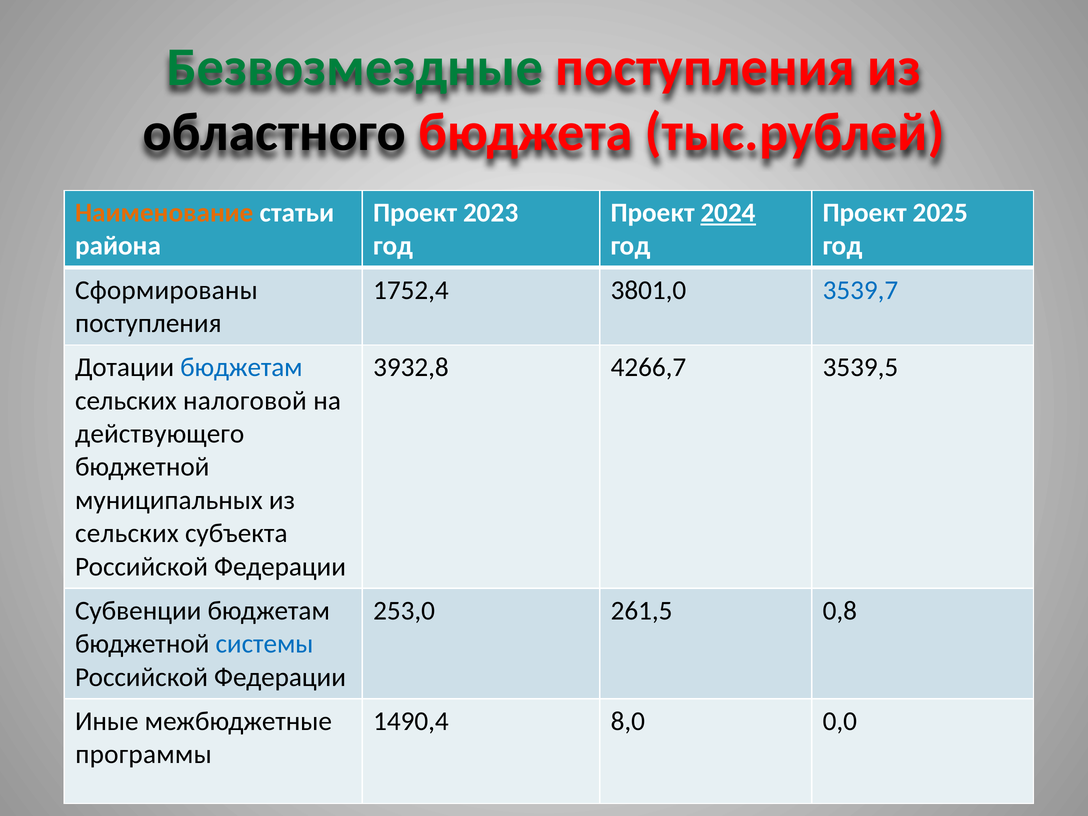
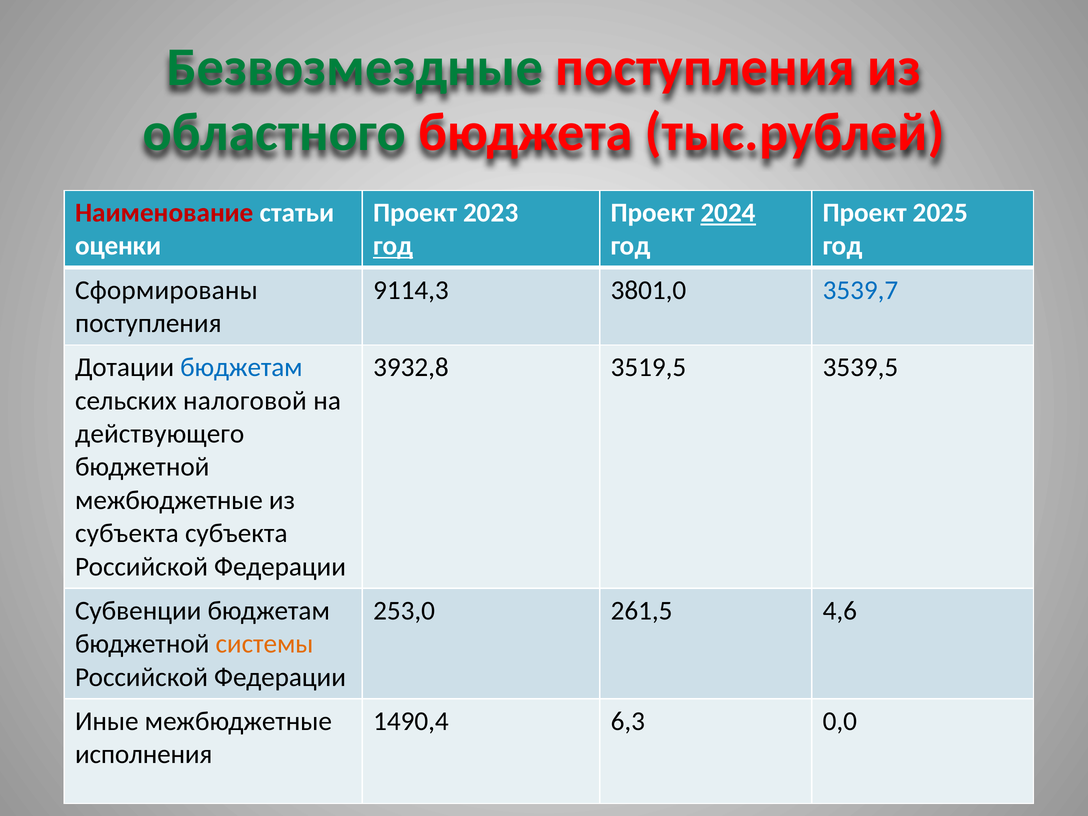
областного colour: black -> green
Наименование colour: orange -> red
района: района -> оценки
год at (393, 246) underline: none -> present
1752,4: 1752,4 -> 9114,3
4266,7: 4266,7 -> 3519,5
муниципальных at (169, 500): муниципальных -> межбюджетные
сельских at (127, 533): сельских -> субъекта
0,8: 0,8 -> 4,6
системы colour: blue -> orange
8,0: 8,0 -> 6,3
программы: программы -> исполнения
